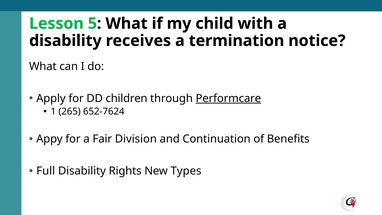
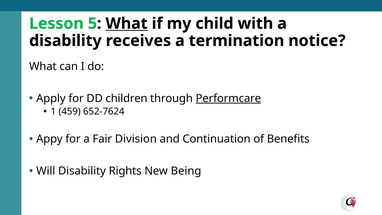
What at (127, 23) underline: none -> present
265: 265 -> 459
Full: Full -> Will
Types: Types -> Being
